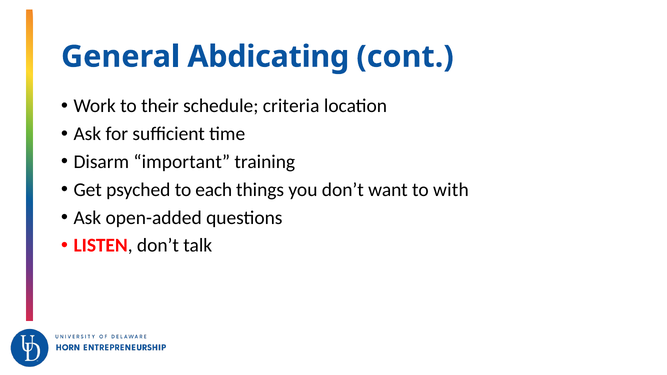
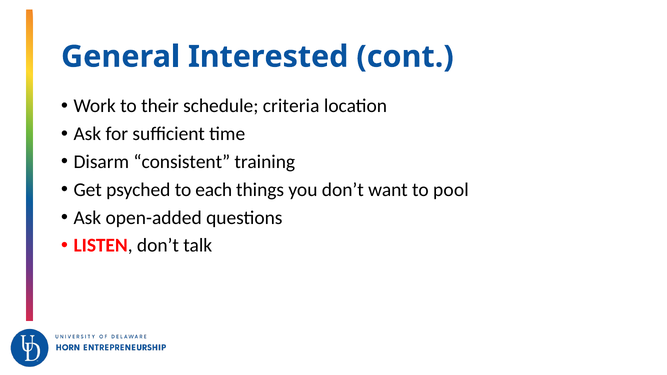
Abdicating: Abdicating -> Interested
important: important -> consistent
with: with -> pool
